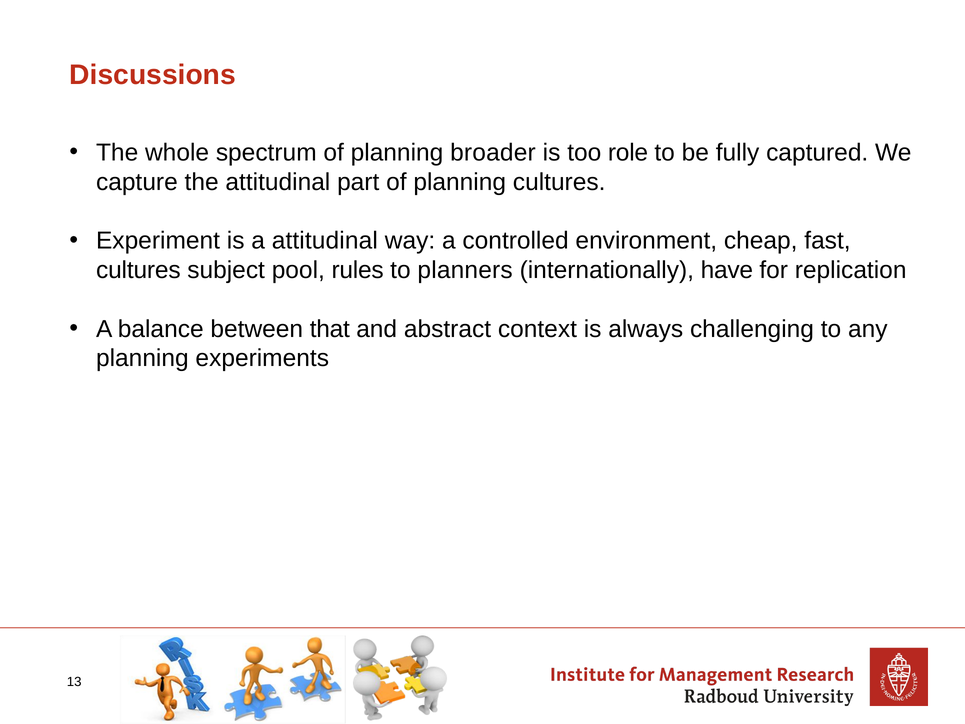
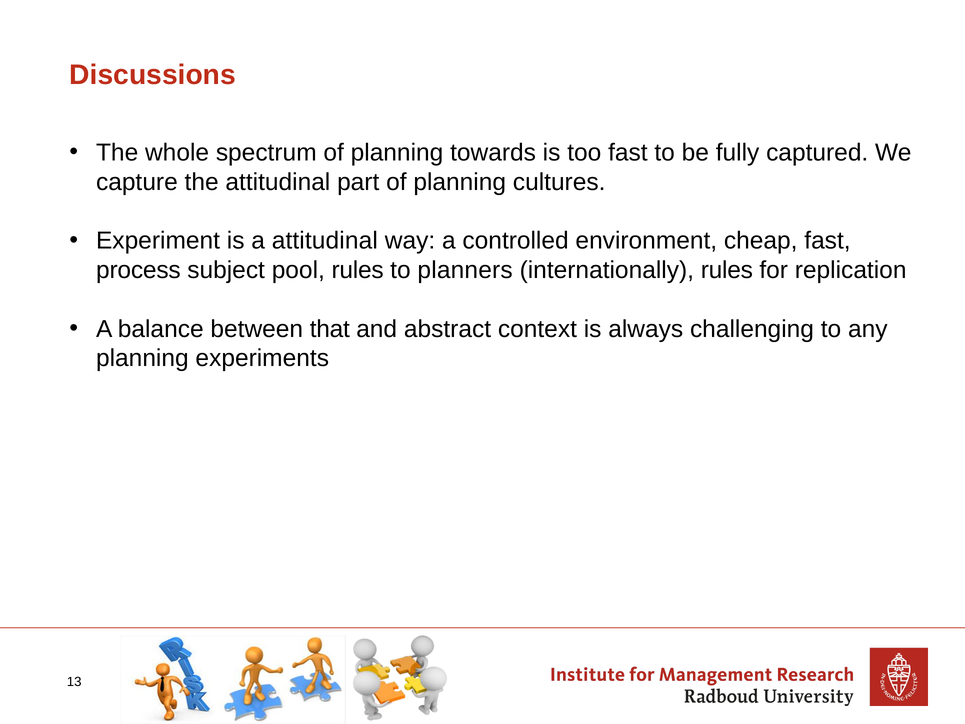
broader: broader -> towards
too role: role -> fast
cultures at (138, 270): cultures -> process
internationally have: have -> rules
